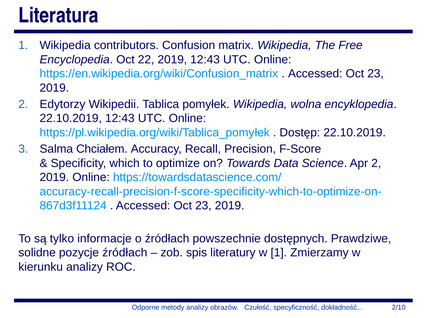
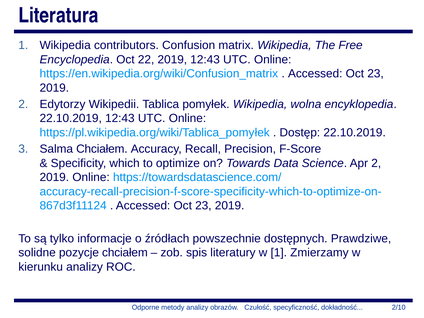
pozycje źródłach: źródłach -> chciałem
